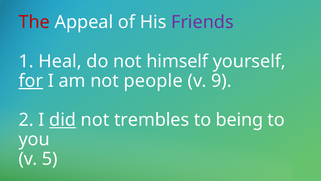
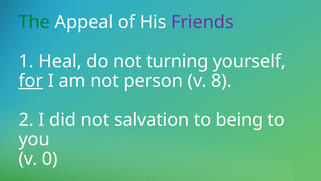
The colour: red -> green
himself: himself -> turning
people: people -> person
9: 9 -> 8
did underline: present -> none
trembles: trembles -> salvation
5: 5 -> 0
